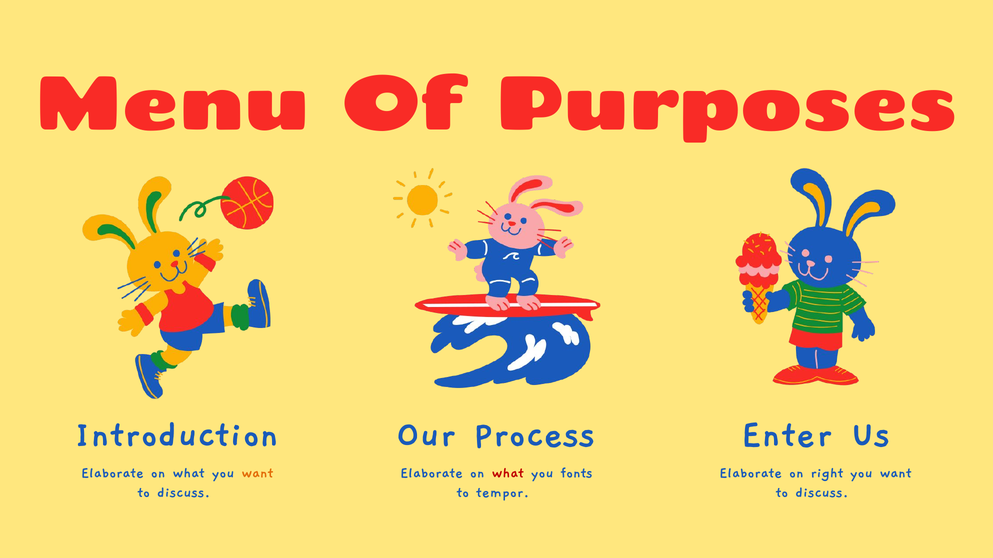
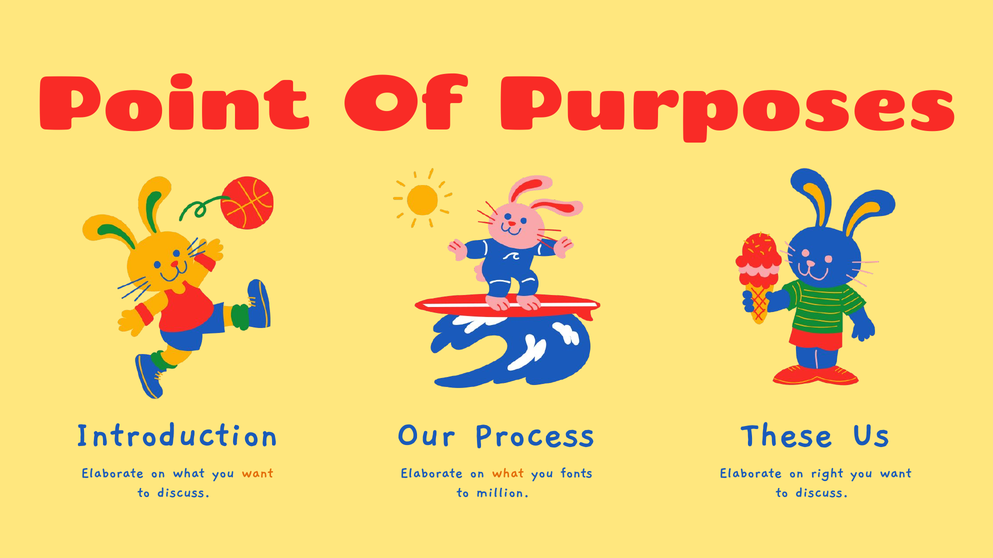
Menu: Menu -> Point
Enter: Enter -> These
what at (508, 473) colour: red -> orange
tempor: tempor -> million
